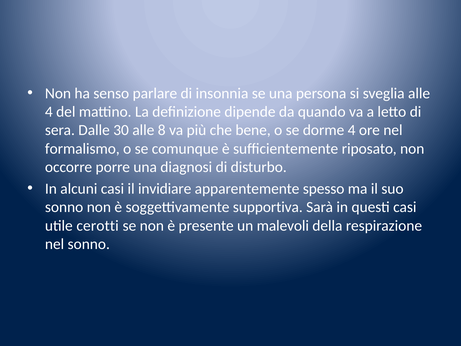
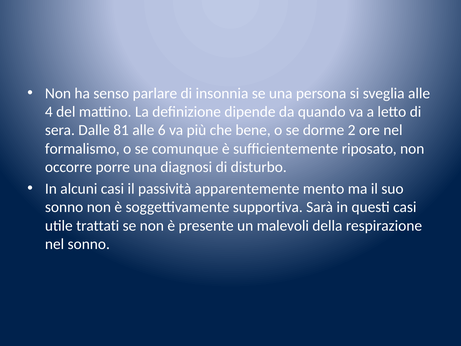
30: 30 -> 81
8: 8 -> 6
dorme 4: 4 -> 2
invidiare: invidiare -> passività
spesso: spesso -> mento
cerotti: cerotti -> trattati
